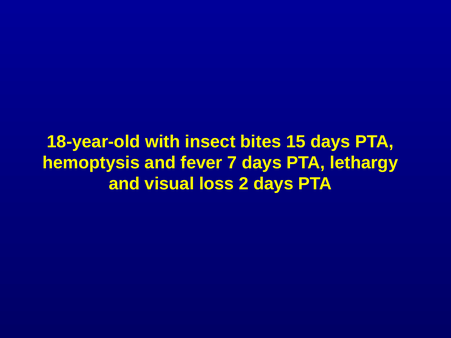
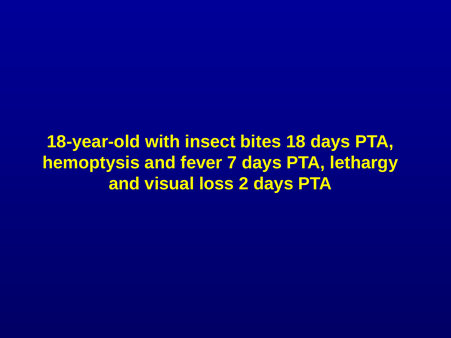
15: 15 -> 18
